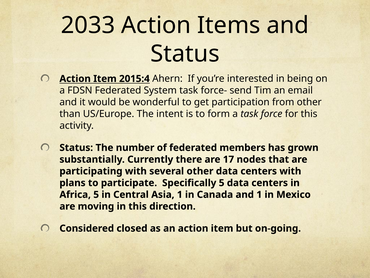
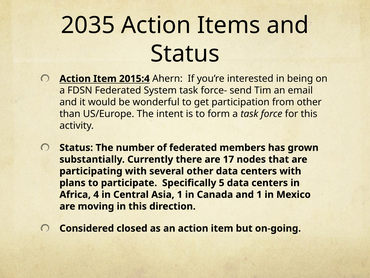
2033: 2033 -> 2035
Africa 5: 5 -> 4
